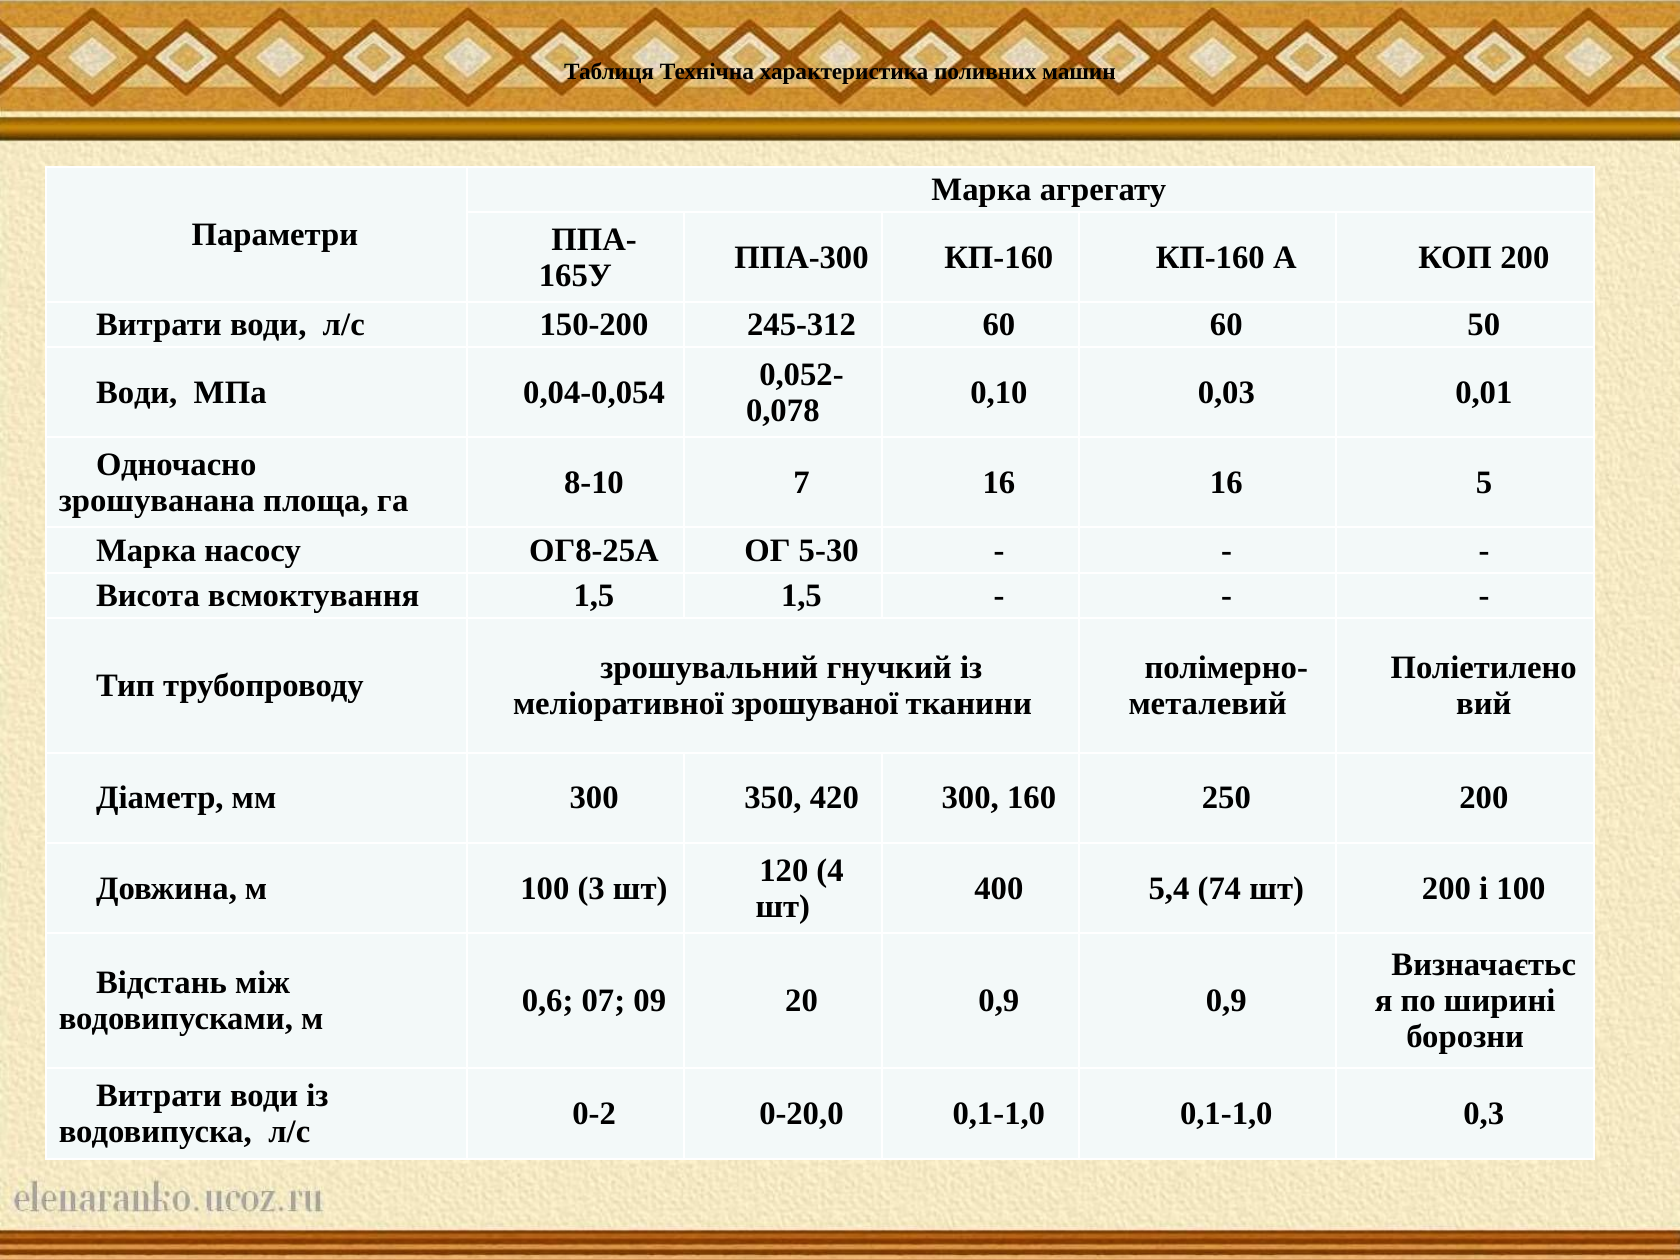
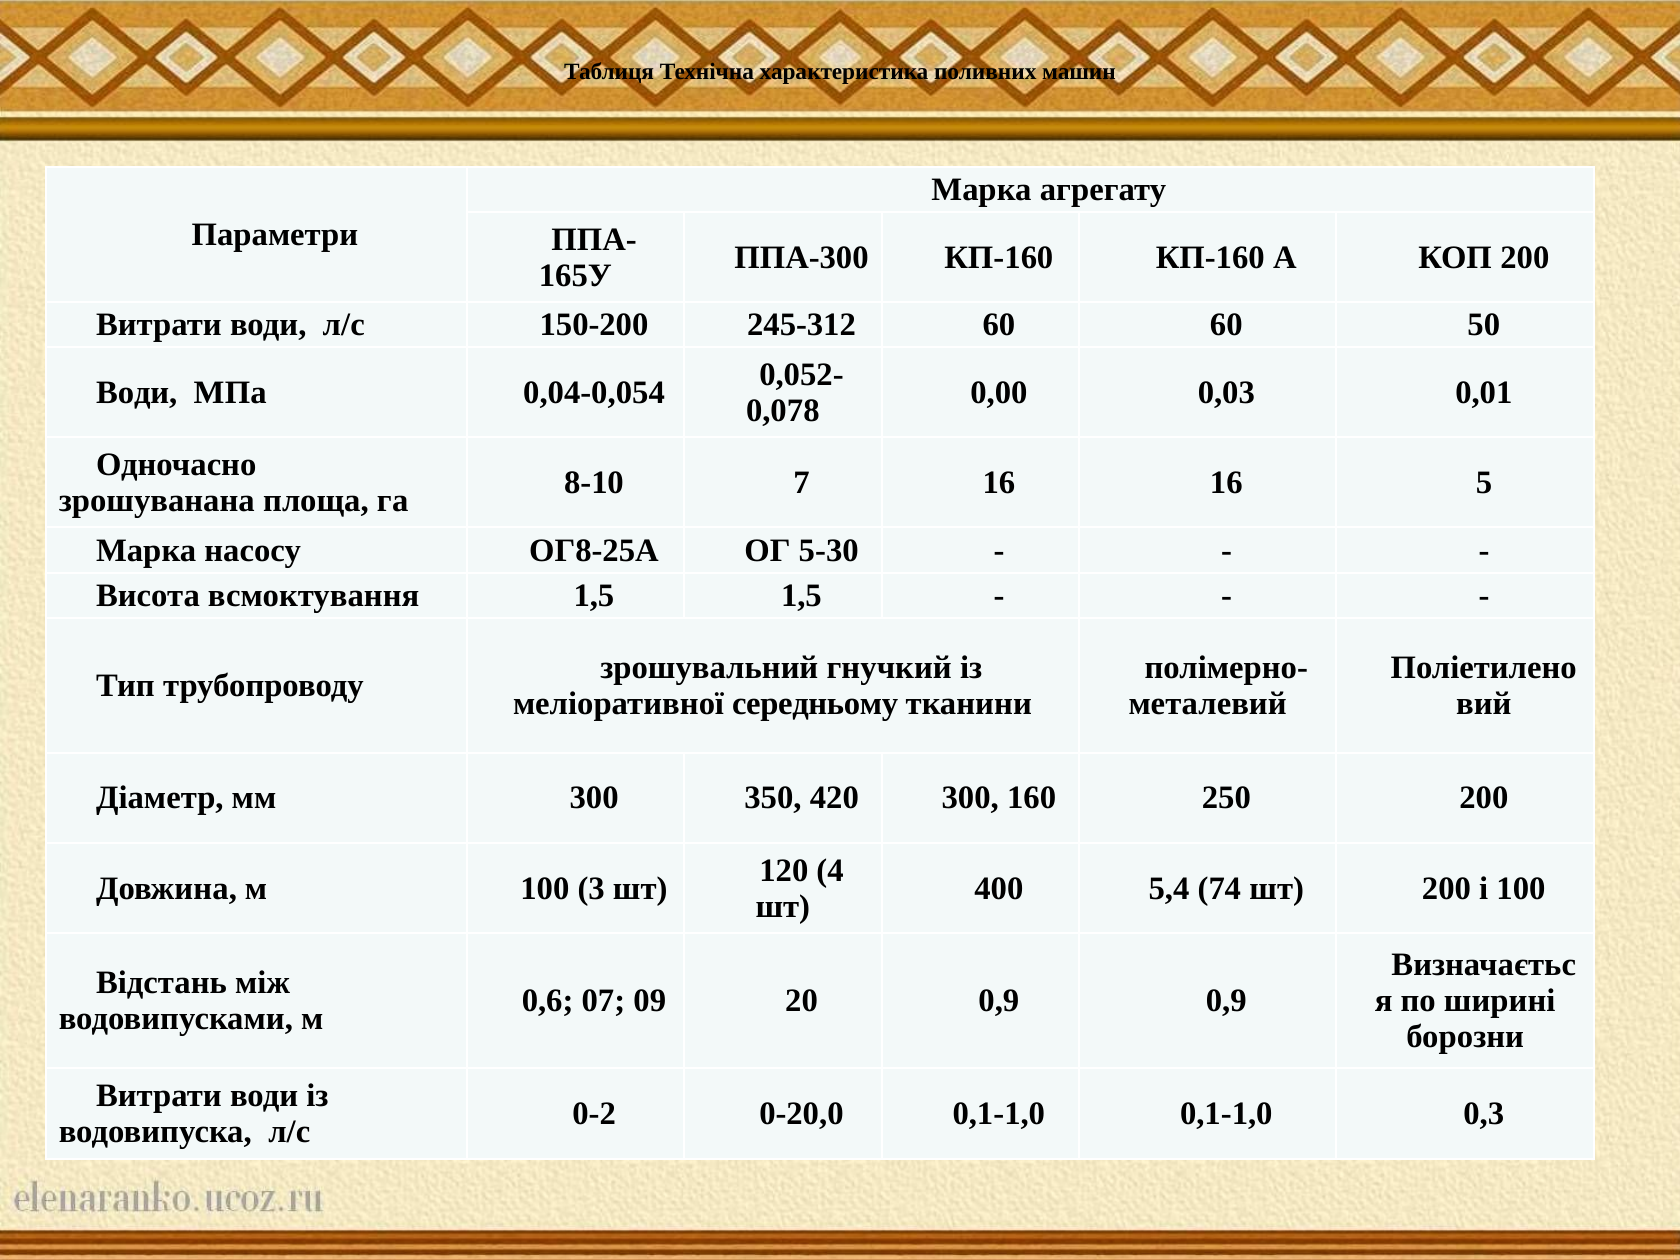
0,10: 0,10 -> 0,00
зрошуваної: зрошуваної -> середньому
